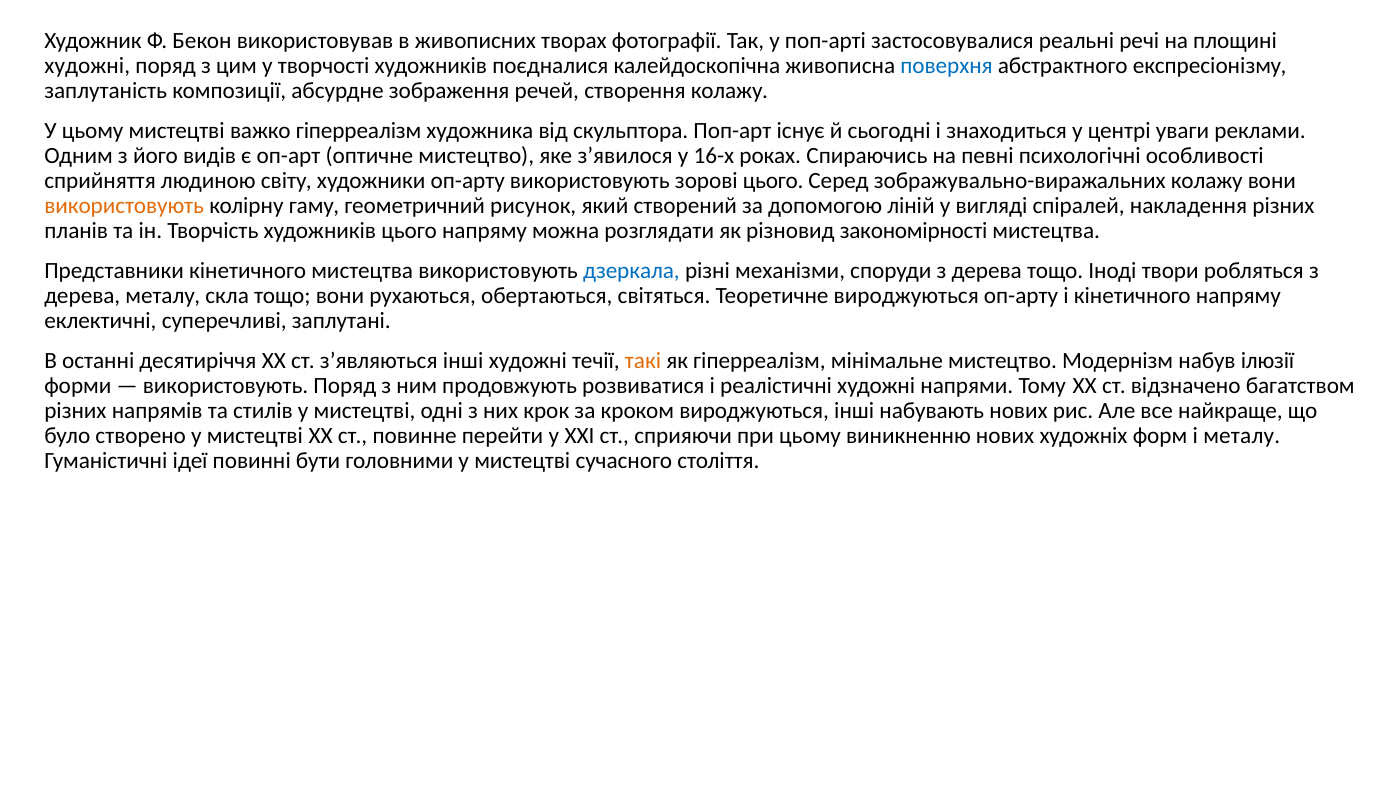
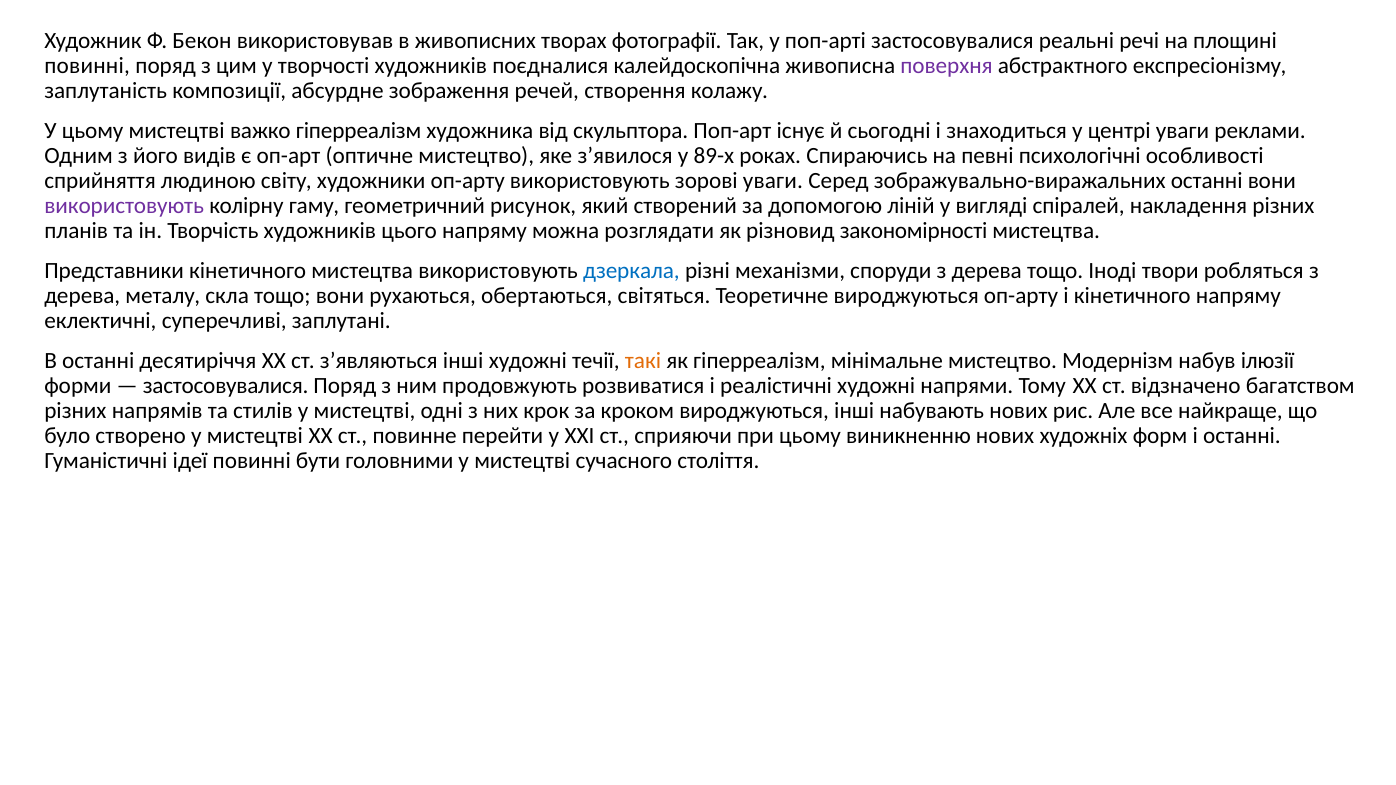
художні at (87, 66): художні -> повинні
поверхня colour: blue -> purple
16-х: 16-х -> 89-х
зорові цього: цього -> уваги
зображувально-виражальних колажу: колажу -> останні
використовують at (124, 206) colour: orange -> purple
використовують at (226, 386): використовують -> застосовувалися
і металу: металу -> останні
